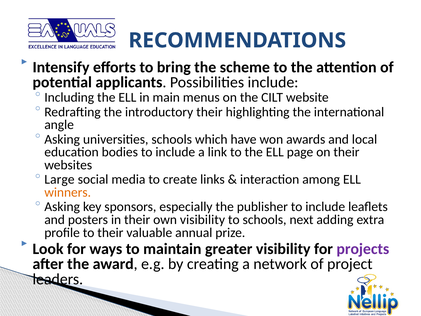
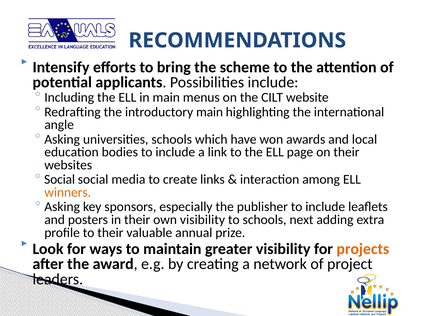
introductory their: their -> main
Large at (59, 179): Large -> Social
projects colour: purple -> orange
